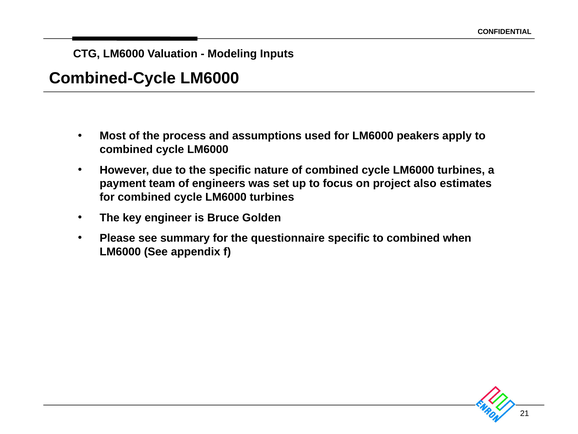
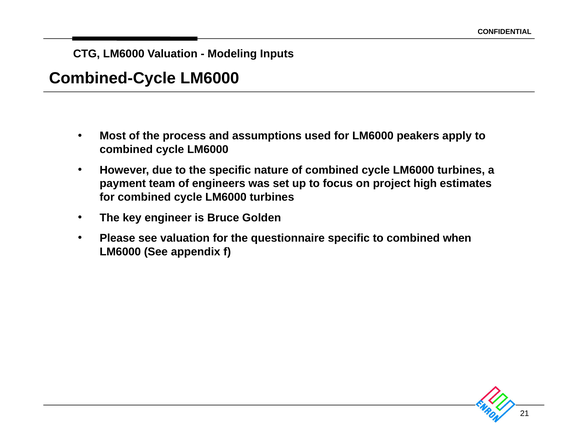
also: also -> high
see summary: summary -> valuation
